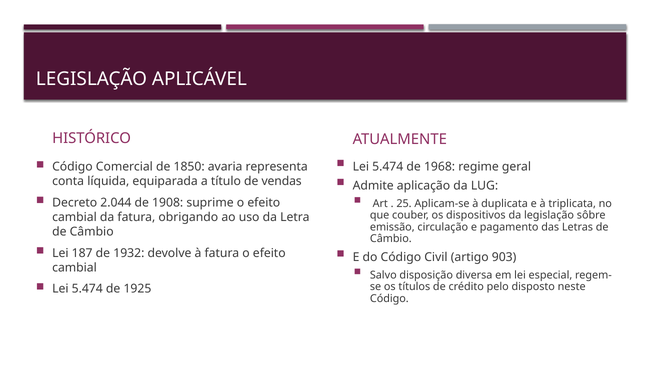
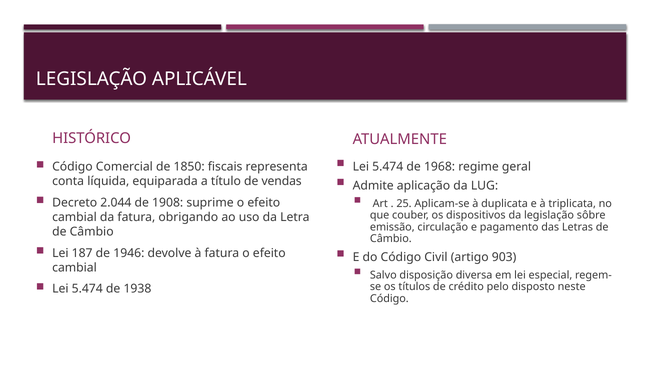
avaria: avaria -> fiscais
1932: 1932 -> 1946
1925: 1925 -> 1938
